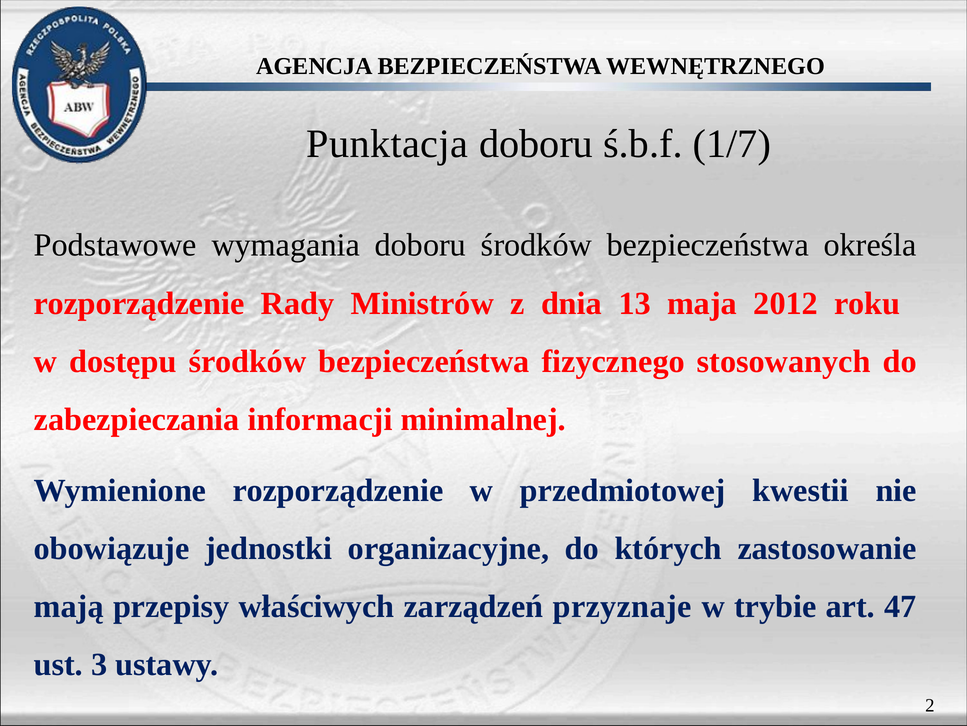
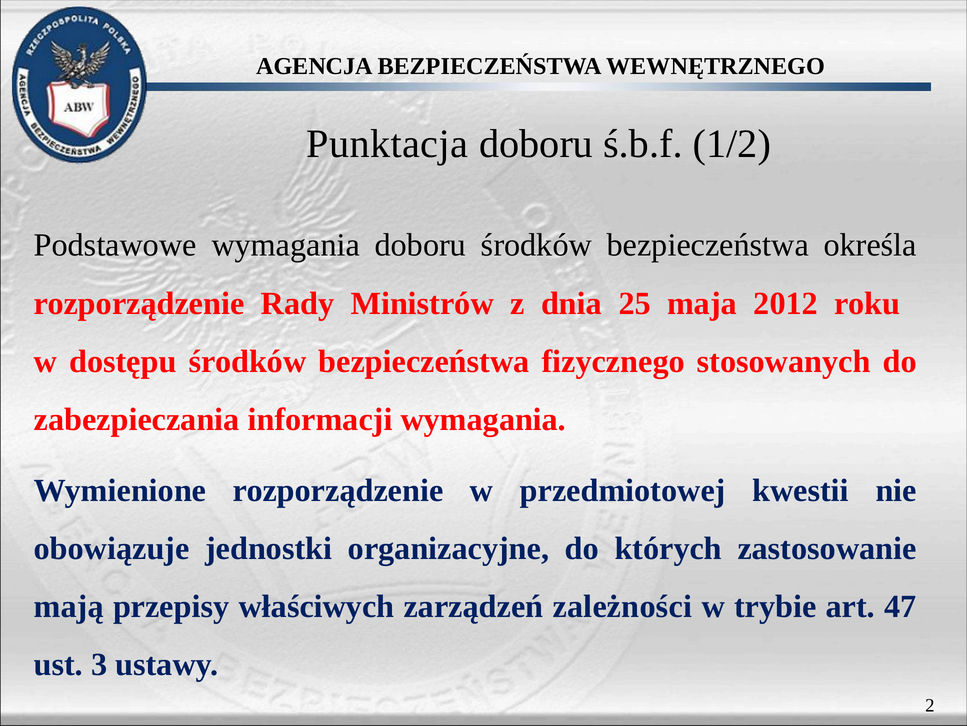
1/7: 1/7 -> 1/2
13: 13 -> 25
informacji minimalnej: minimalnej -> wymagania
przyznaje: przyznaje -> zależności
